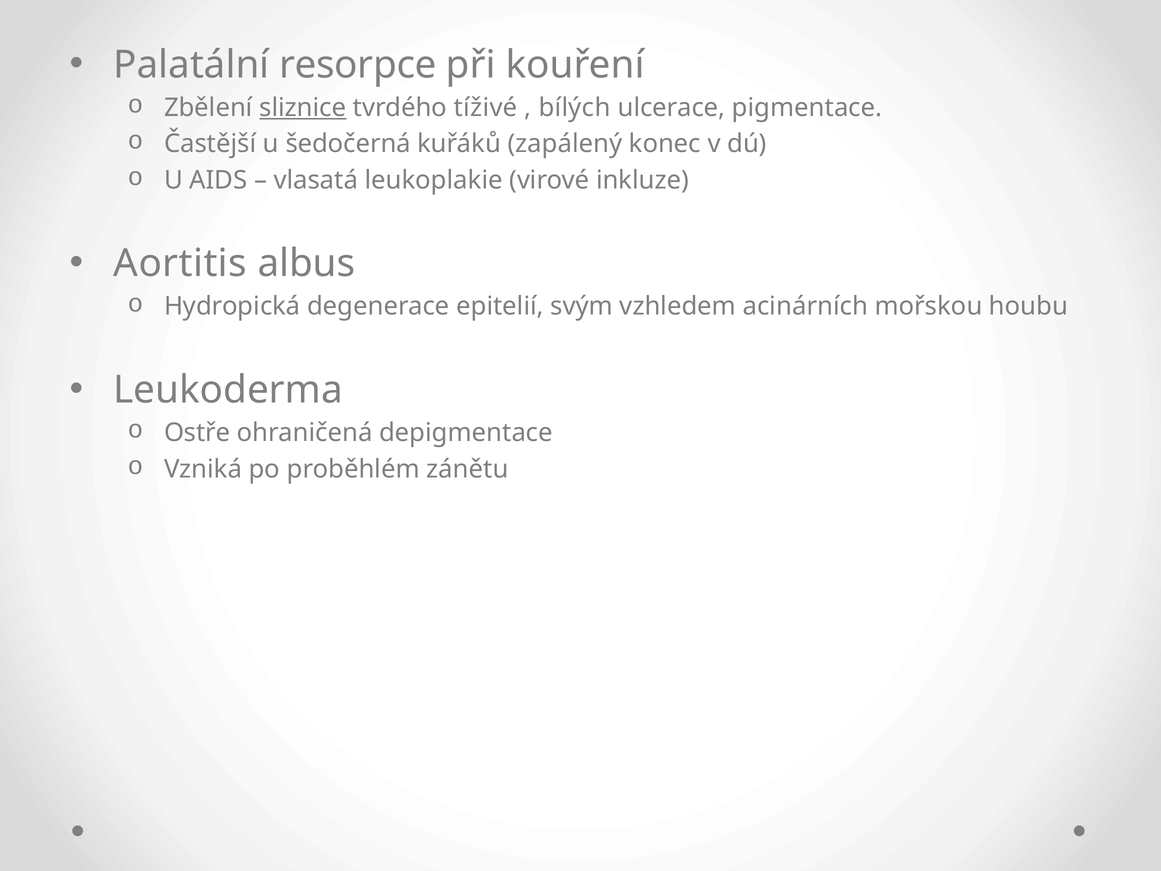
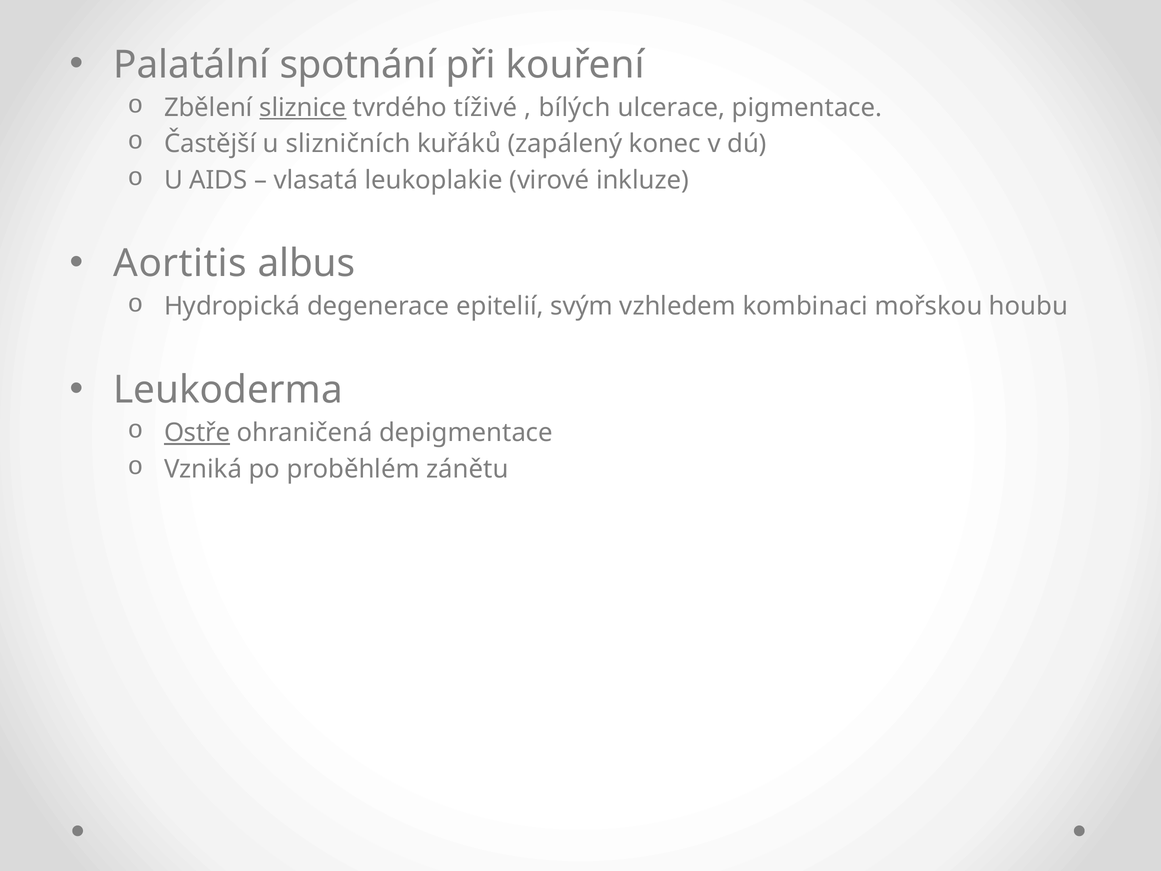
resorpce: resorpce -> spotnání
šedočerná: šedočerná -> slizničních
acinárních: acinárních -> kombinaci
Ostře underline: none -> present
